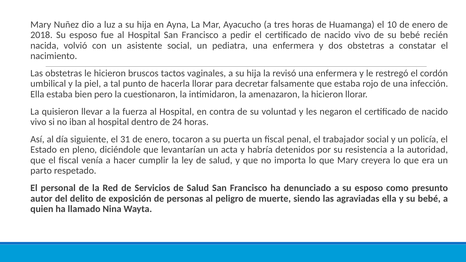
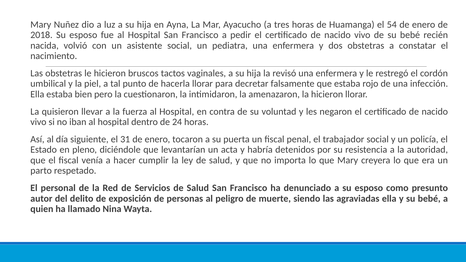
10: 10 -> 54
